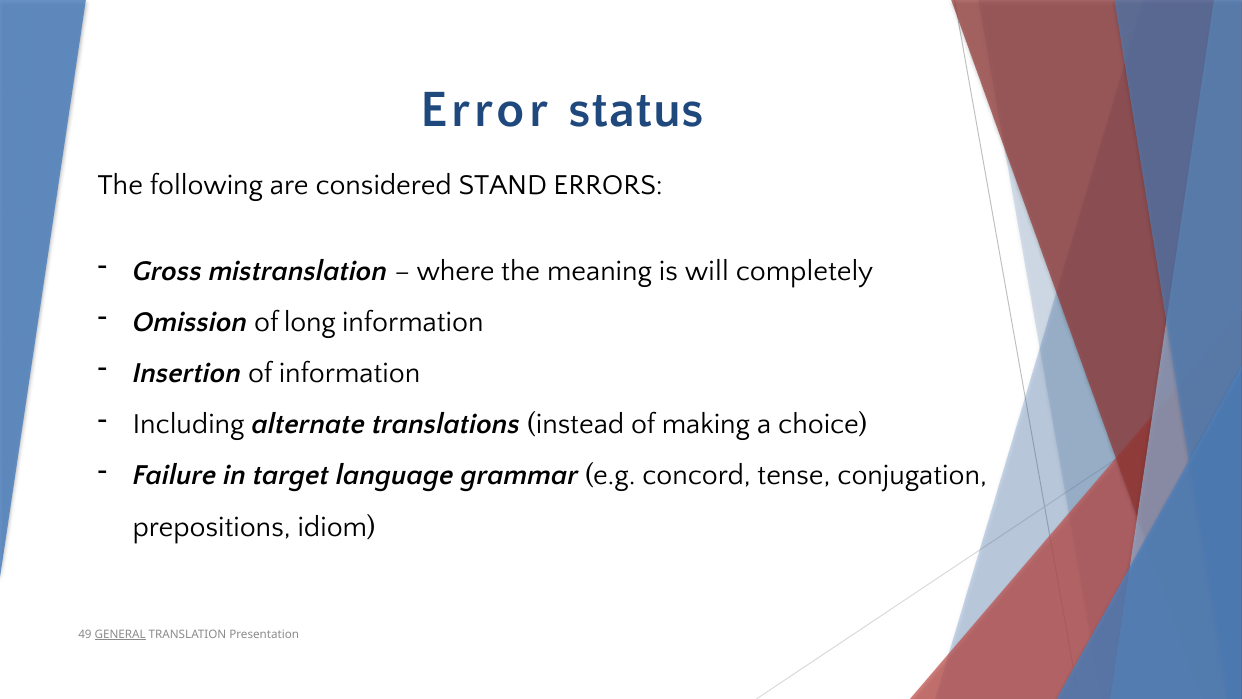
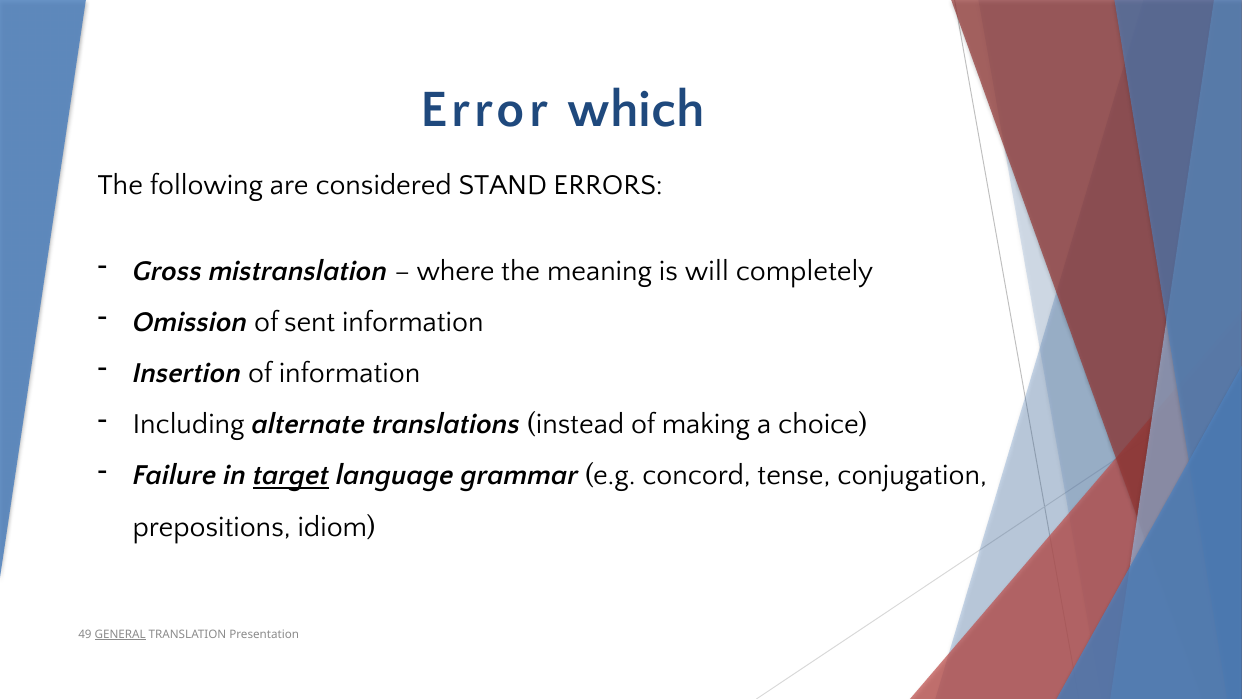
status: status -> which
long: long -> sent
target underline: none -> present
